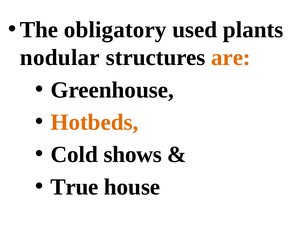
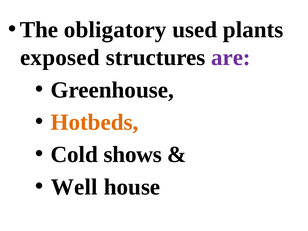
nodular: nodular -> exposed
are colour: orange -> purple
True: True -> Well
